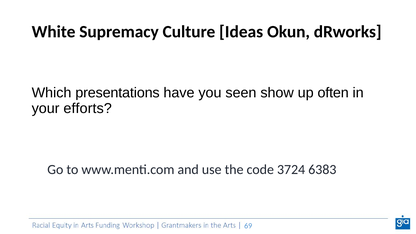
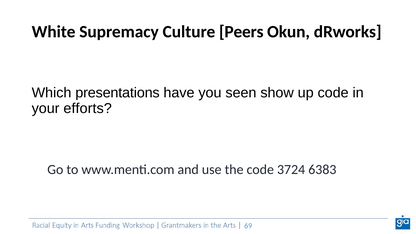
Ideas: Ideas -> Peers
up often: often -> code
